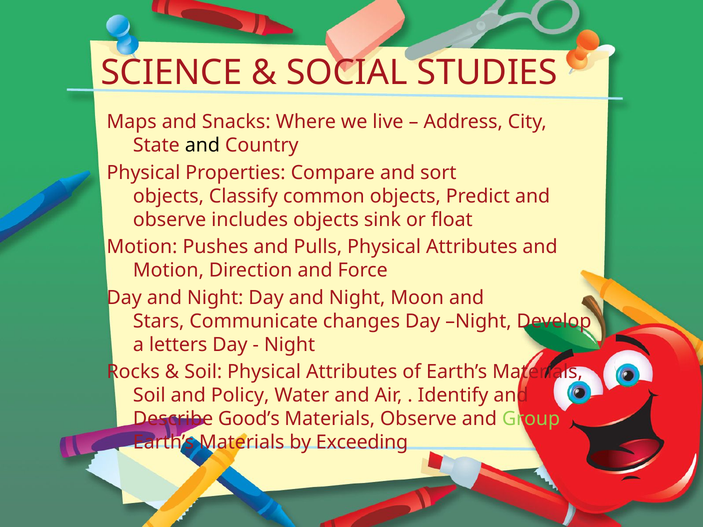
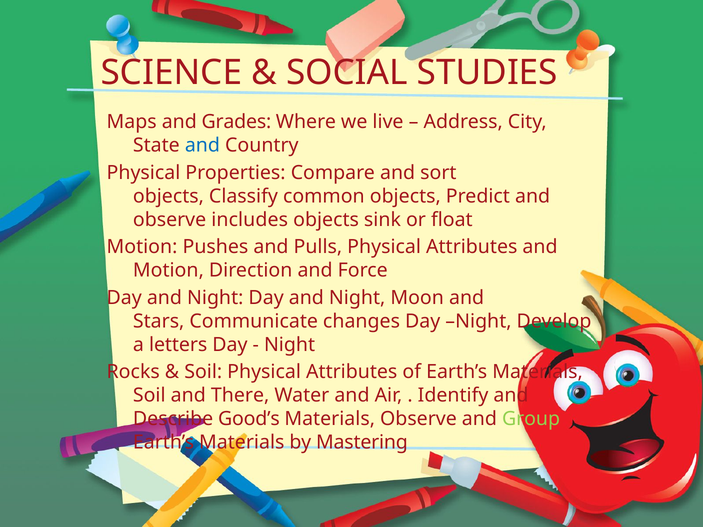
Snacks: Snacks -> Grades
and at (202, 145) colour: black -> blue
Policy: Policy -> There
Exceeding: Exceeding -> Mastering
